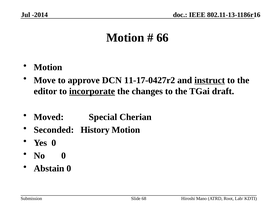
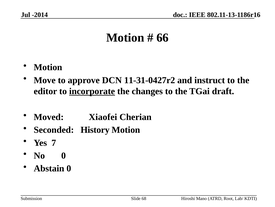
11-17-0427r2: 11-17-0427r2 -> 11-31-0427r2
instruct underline: present -> none
Special: Special -> Xiaofei
Yes 0: 0 -> 7
